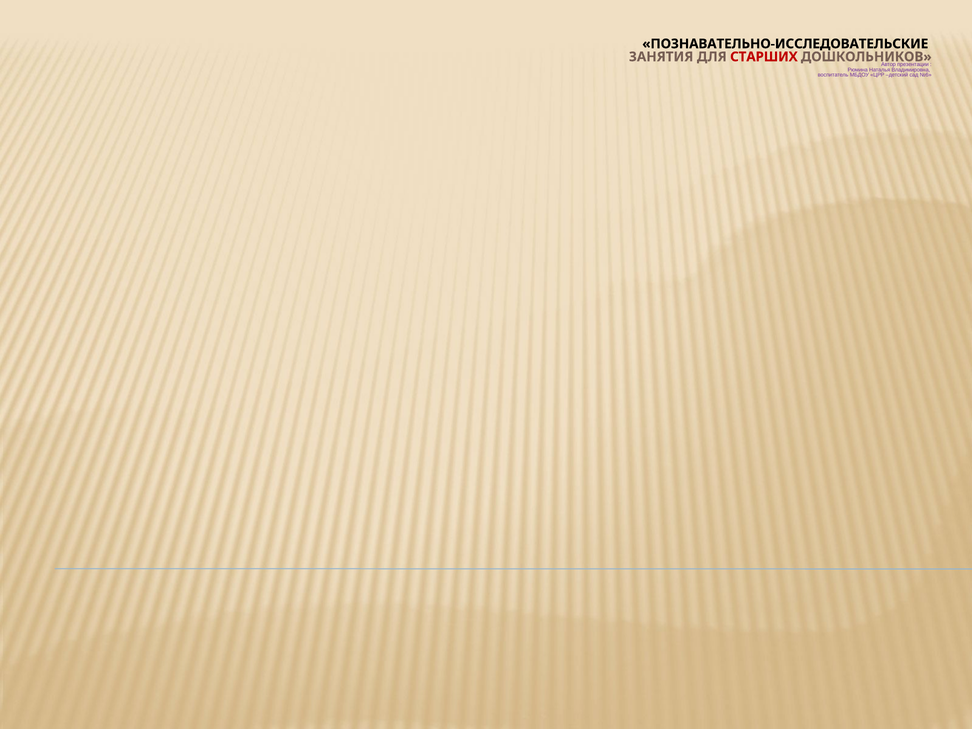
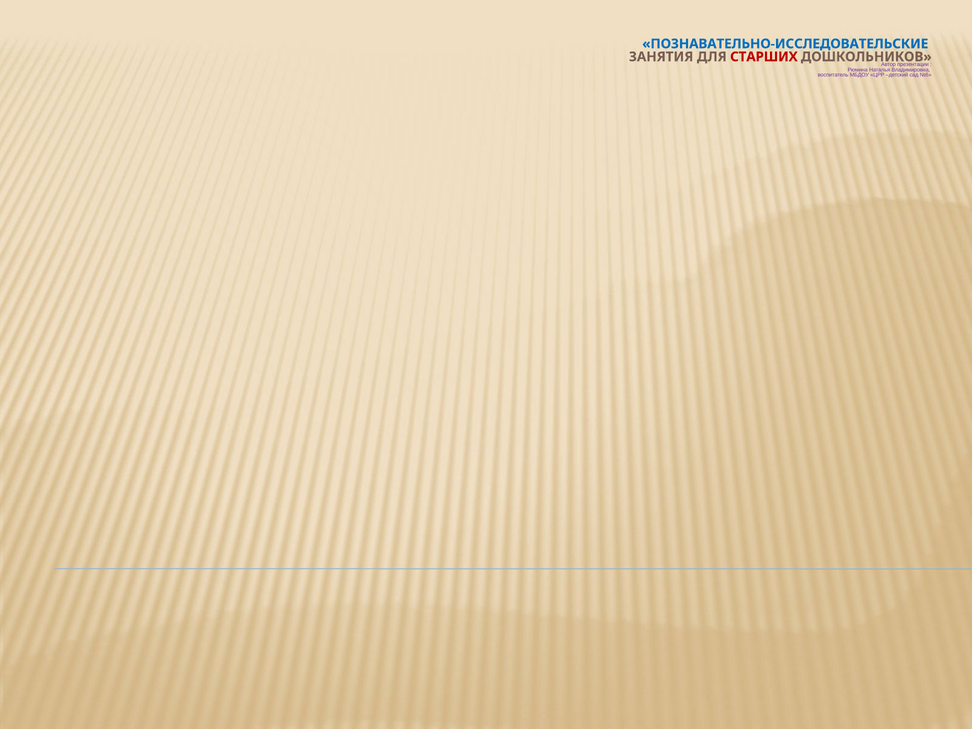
ПОЗНАВАТЕЛЬНО-ИССЛЕДОВАТЕЛЬСКИЕ colour: black -> blue
